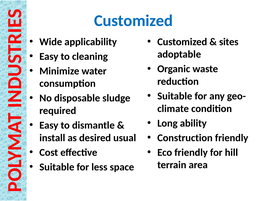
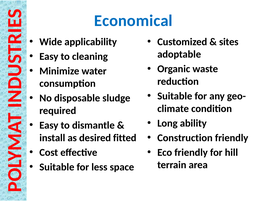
Customized at (133, 21): Customized -> Economical
usual: usual -> fitted
